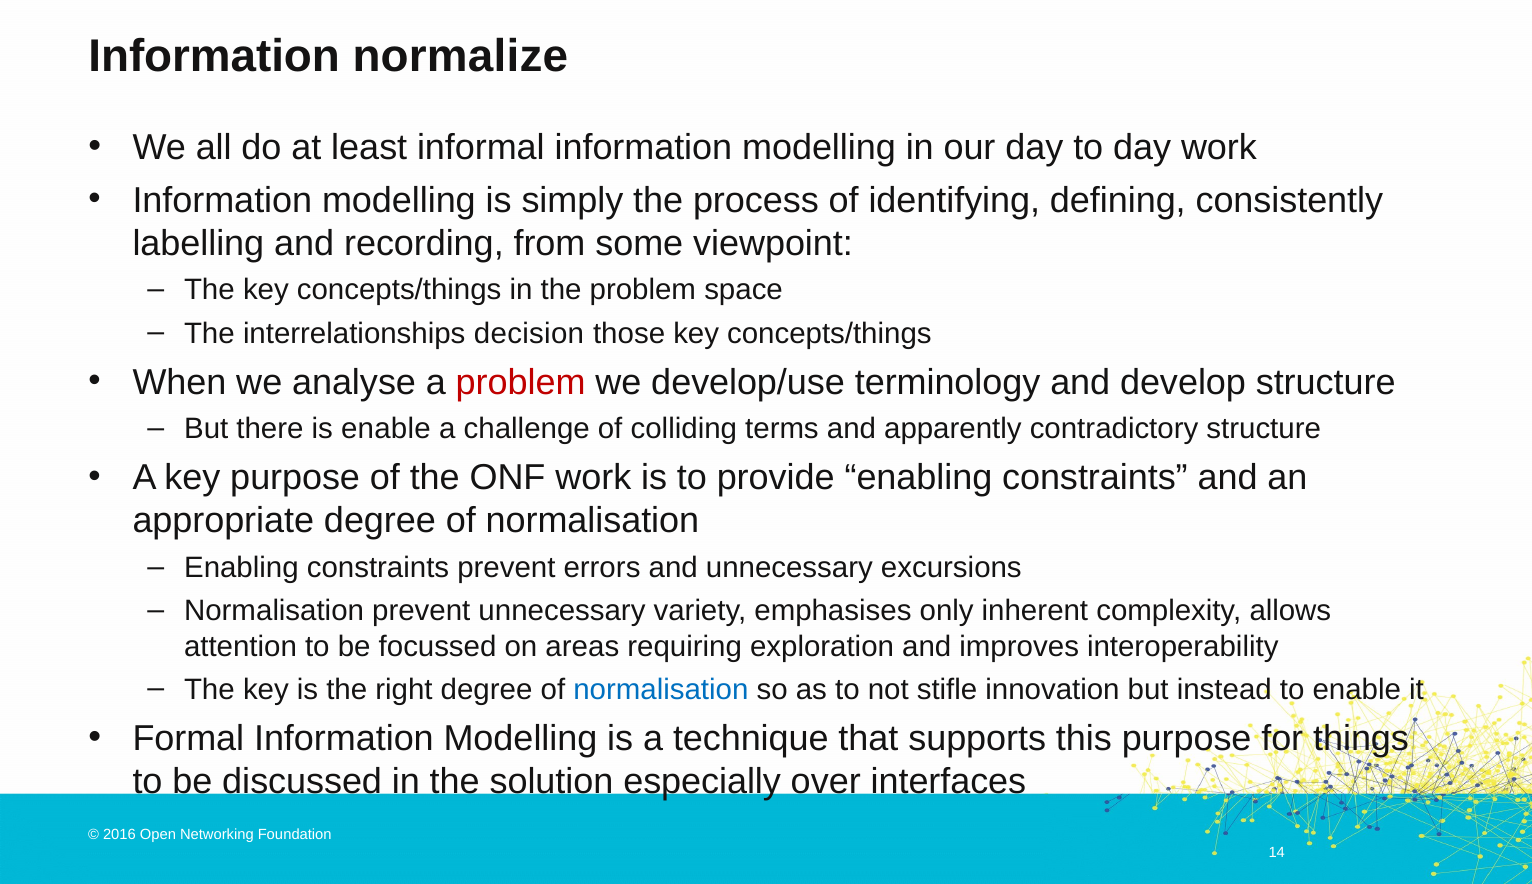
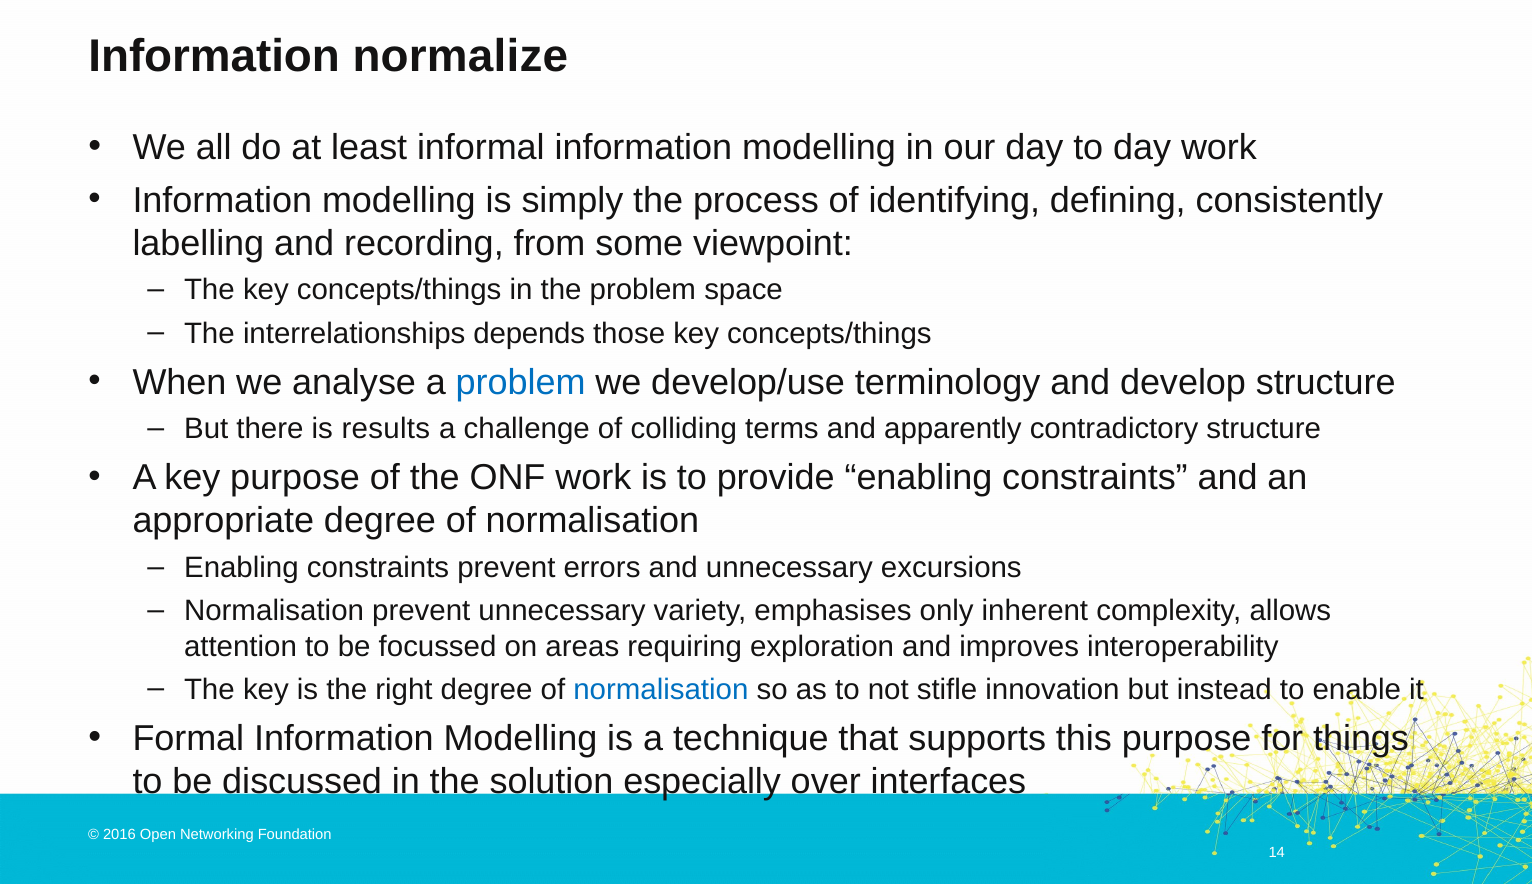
decision: decision -> depends
problem at (521, 382) colour: red -> blue
is enable: enable -> results
